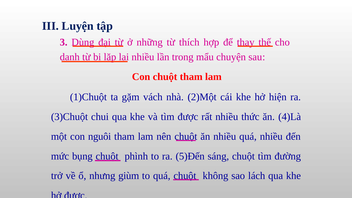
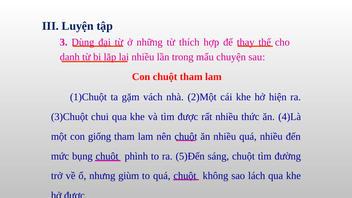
nguôi: nguôi -> giống
